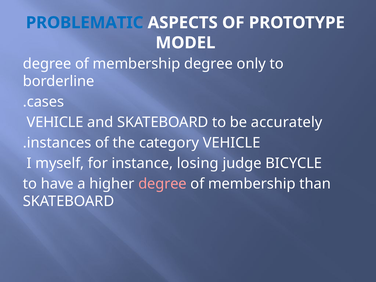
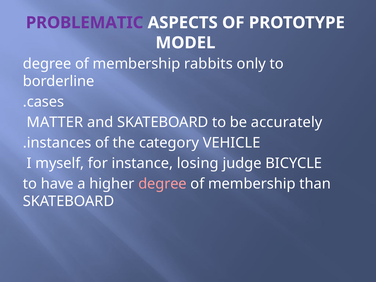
PROBLEMATIC colour: blue -> purple
membership degree: degree -> rabbits
VEHICLE at (55, 122): VEHICLE -> MATTER
